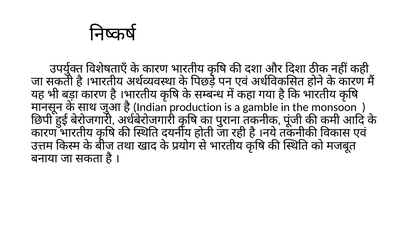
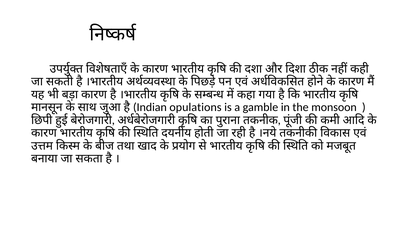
production: production -> opulations
